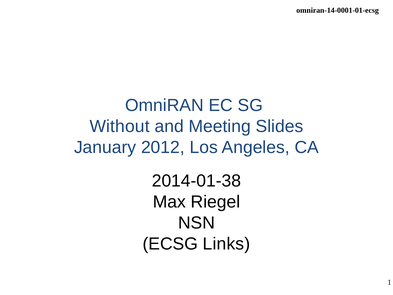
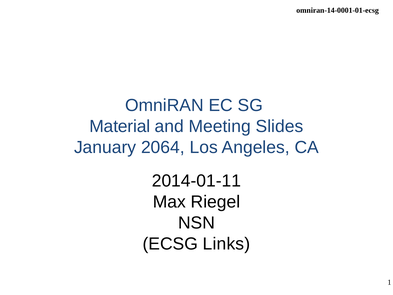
Without: Without -> Material
2012: 2012 -> 2064
2014-01-38: 2014-01-38 -> 2014-01-11
